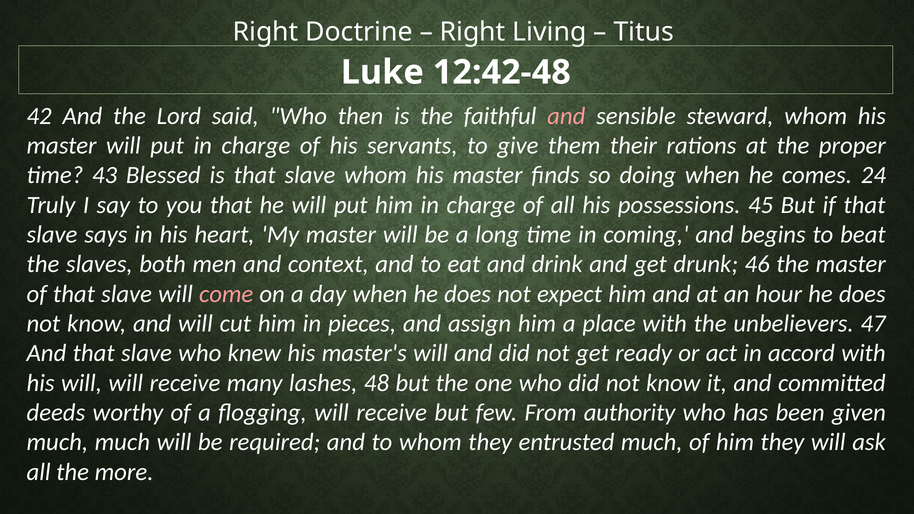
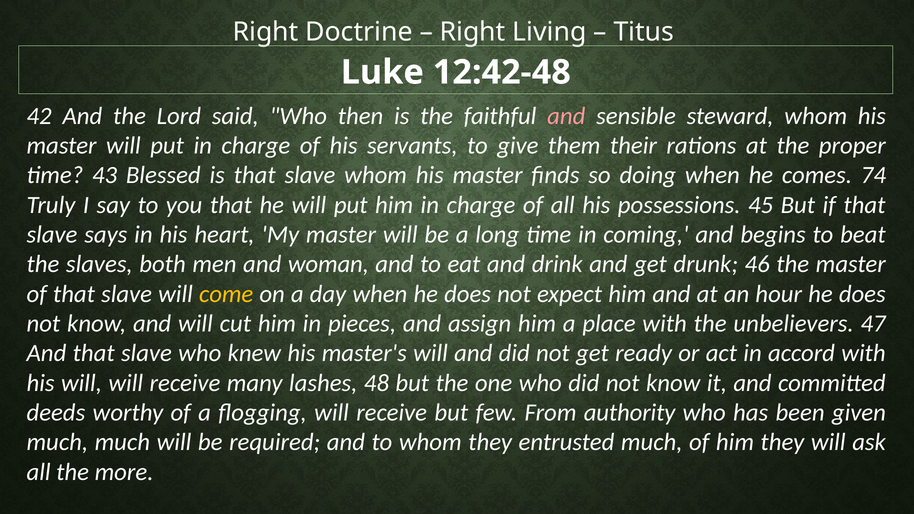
24: 24 -> 74
context: context -> woman
come colour: pink -> yellow
